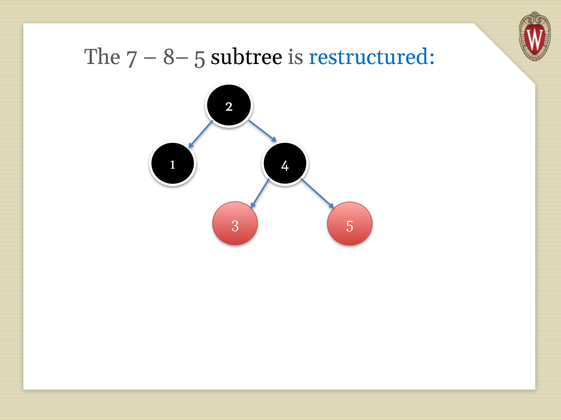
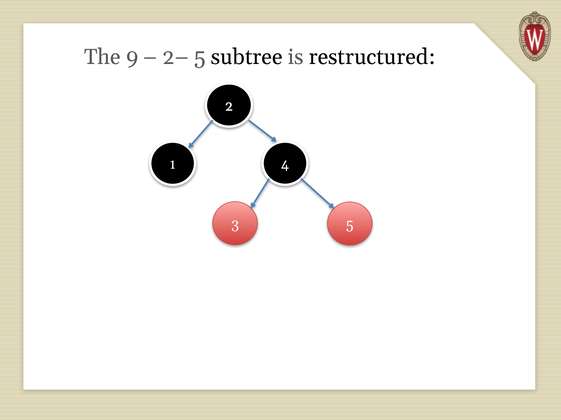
7: 7 -> 9
8–: 8– -> 2–
restructured colour: blue -> black
